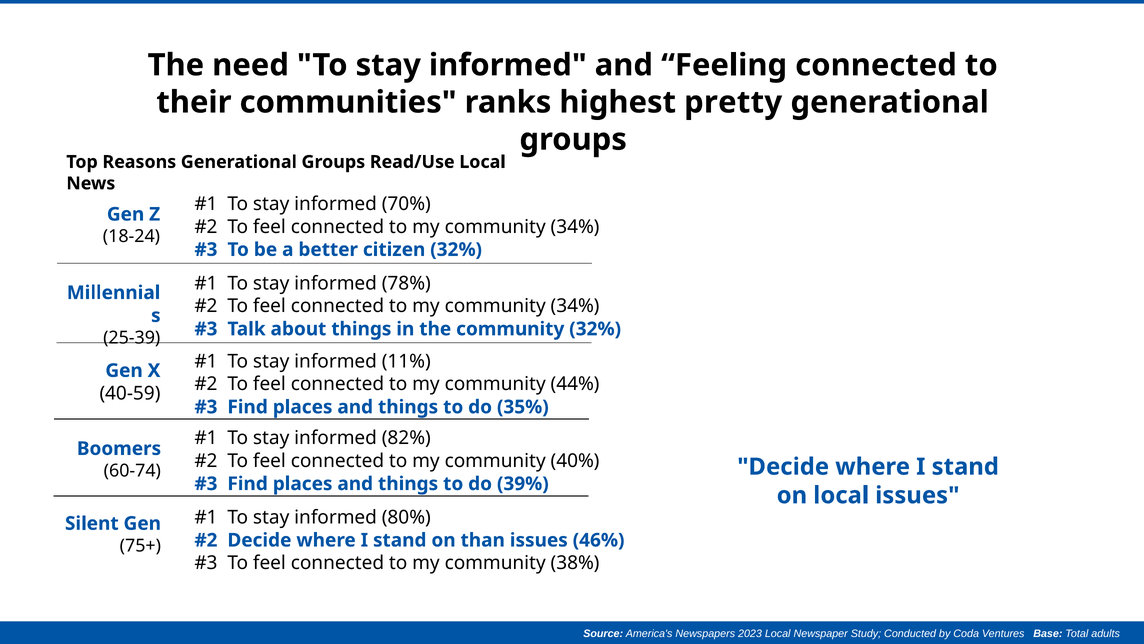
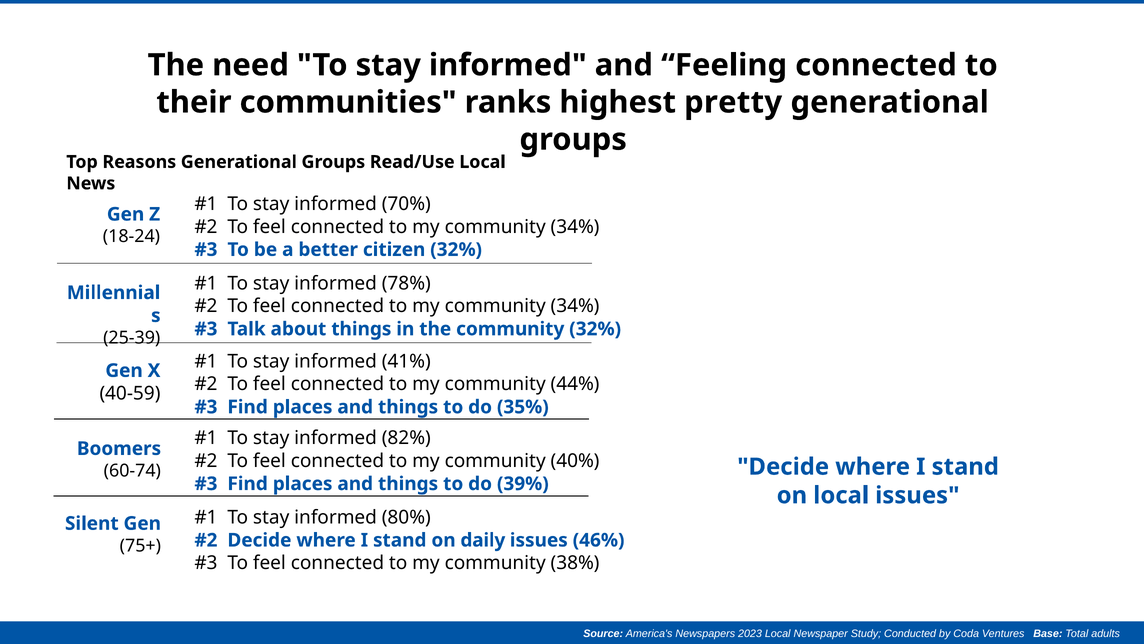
11%: 11% -> 41%
than: than -> daily
